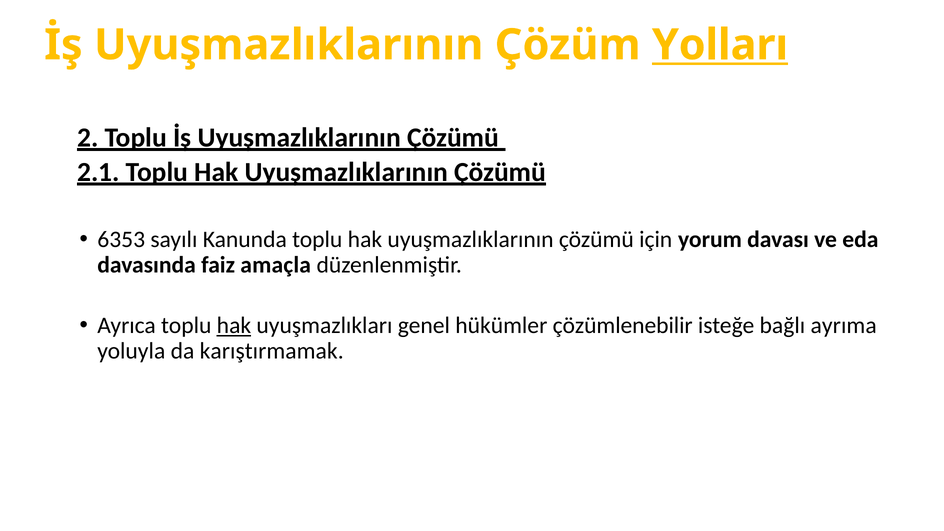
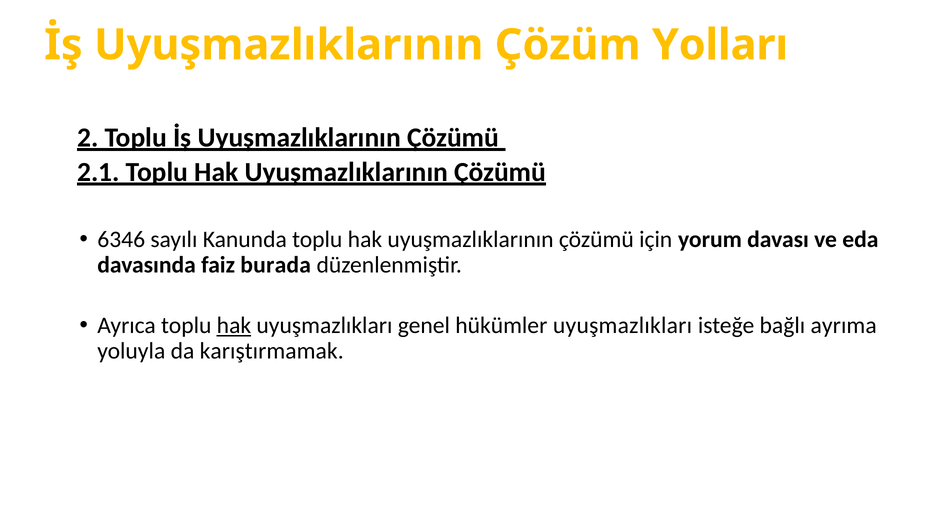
Yolları underline: present -> none
6353: 6353 -> 6346
amaçla: amaçla -> burada
hükümler çözümlenebilir: çözümlenebilir -> uyuşmazlıkları
